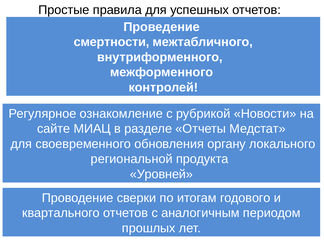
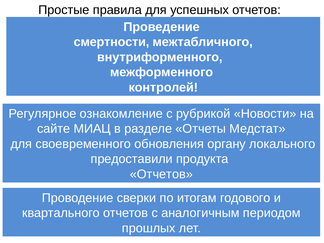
региональной: региональной -> предоставили
Уровней at (161, 174): Уровней -> Отчетов
